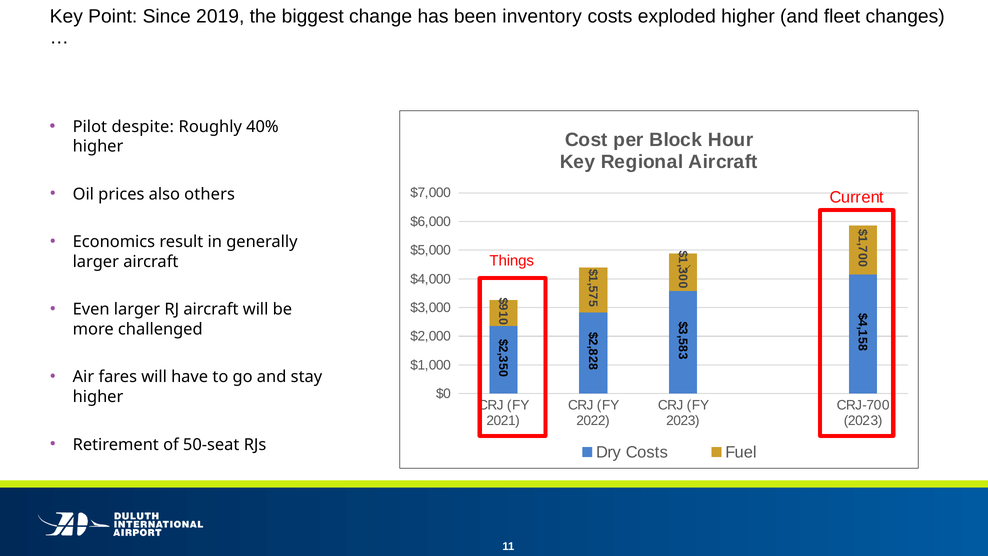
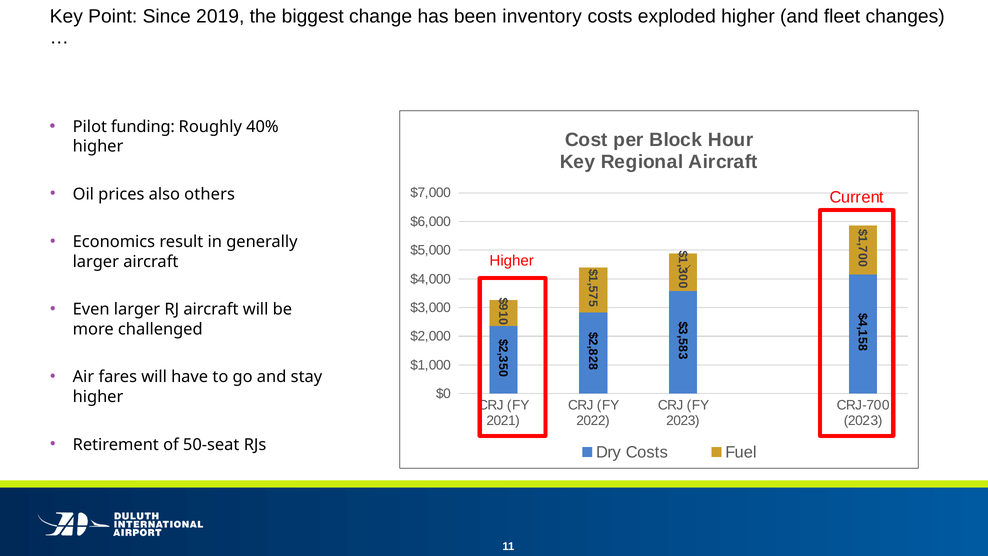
despite: despite -> funding
Things at (512, 261): Things -> Higher
